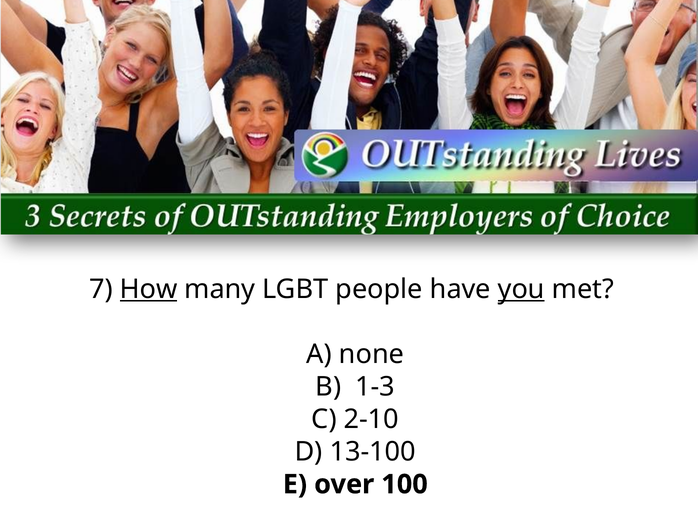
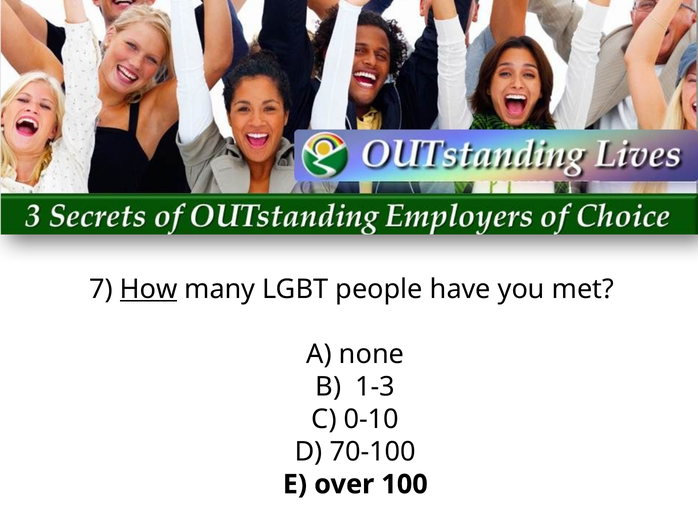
you underline: present -> none
2-10: 2-10 -> 0-10
13-100: 13-100 -> 70-100
